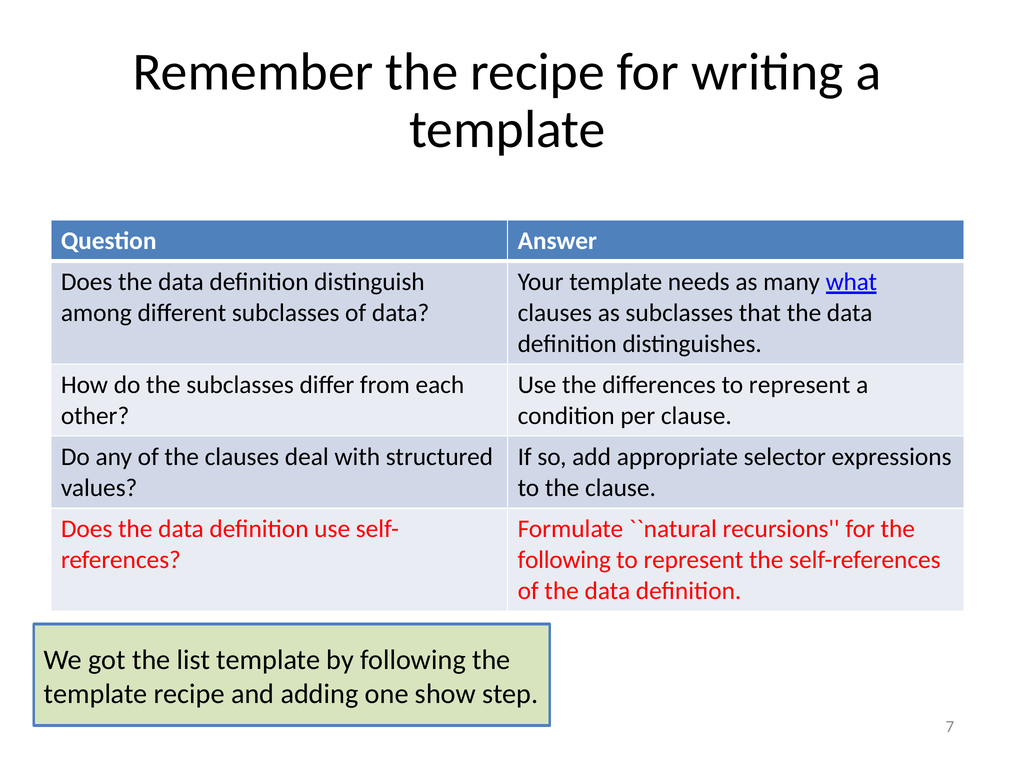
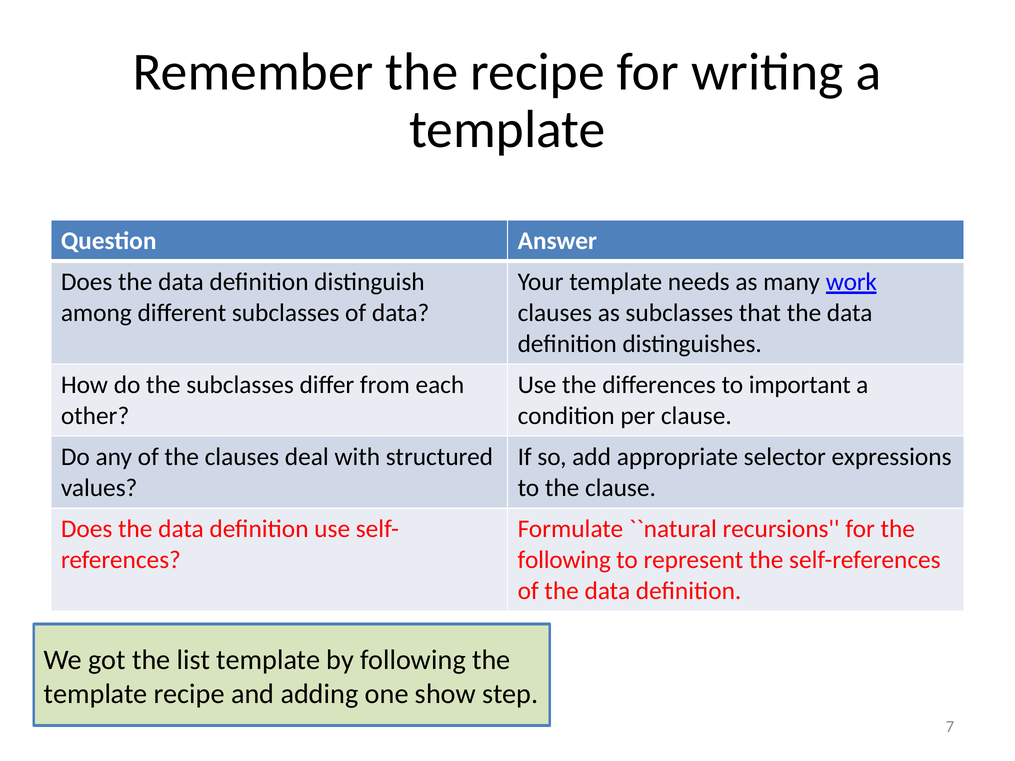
what: what -> work
differences to represent: represent -> important
